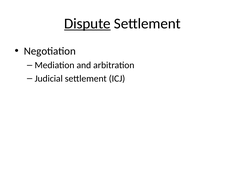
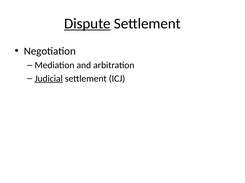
Judicial underline: none -> present
